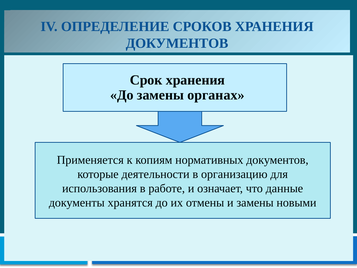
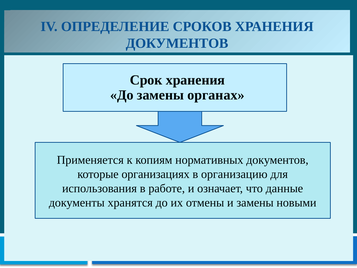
деятельности: деятельности -> организациях
